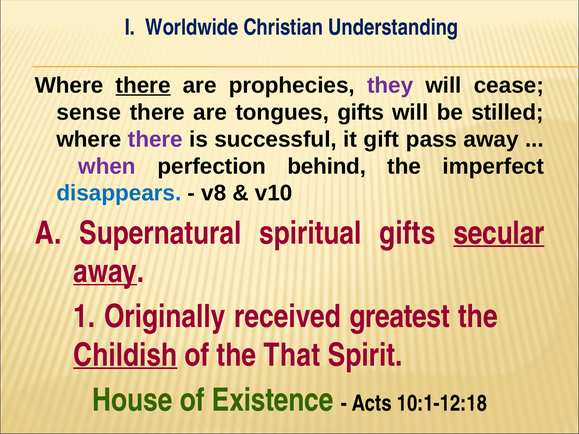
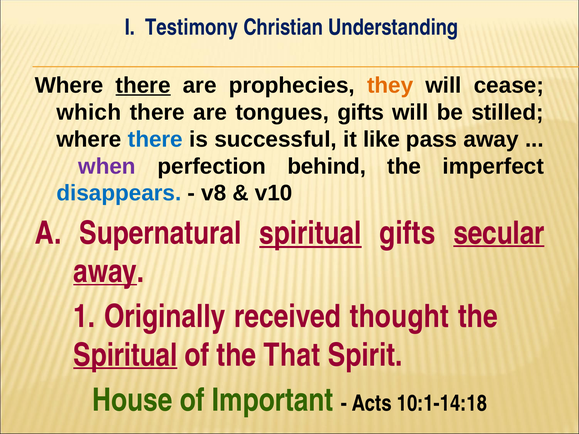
Worldwide: Worldwide -> Testimony
they colour: purple -> orange
sense: sense -> which
there at (155, 139) colour: purple -> blue
gift: gift -> like
spiritual at (310, 233) underline: none -> present
greatest: greatest -> thought
Childish at (125, 355): Childish -> Spiritual
Existence: Existence -> Important
10:1-12:18: 10:1-12:18 -> 10:1-14:18
